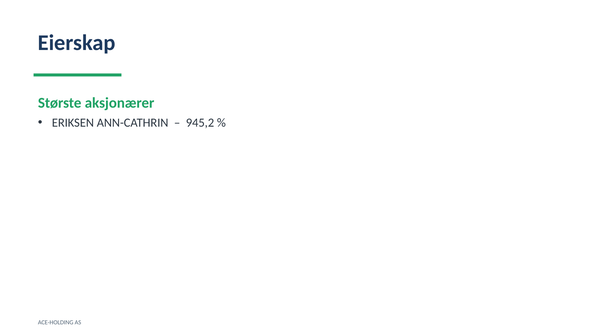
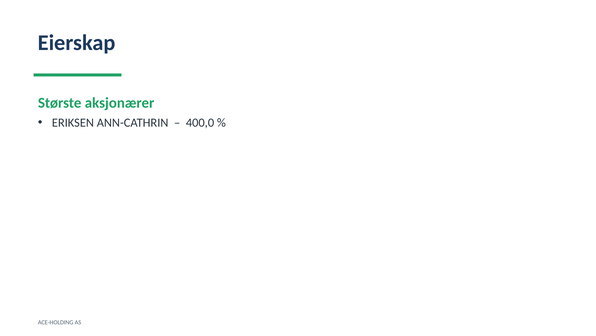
945,2: 945,2 -> 400,0
